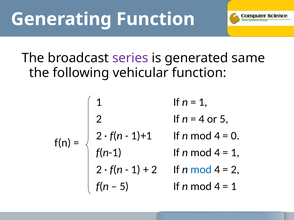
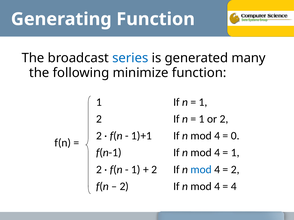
series colour: purple -> blue
same: same -> many
vehicular: vehicular -> minimize
4 at (202, 119): 4 -> 1
or 5: 5 -> 2
5 at (124, 187): 5 -> 2
1 at (234, 187): 1 -> 4
